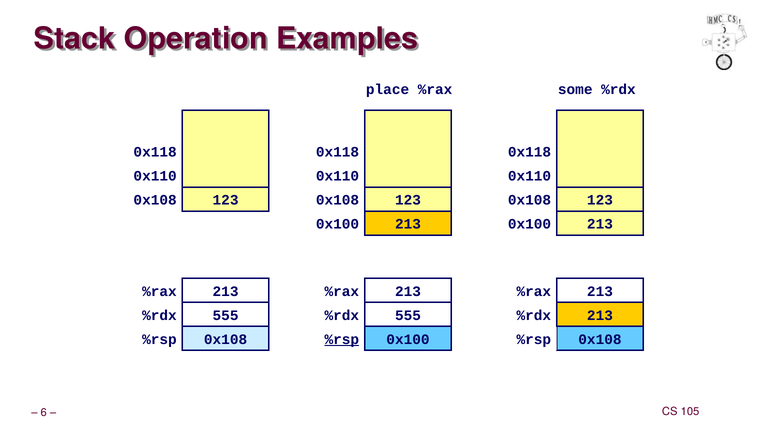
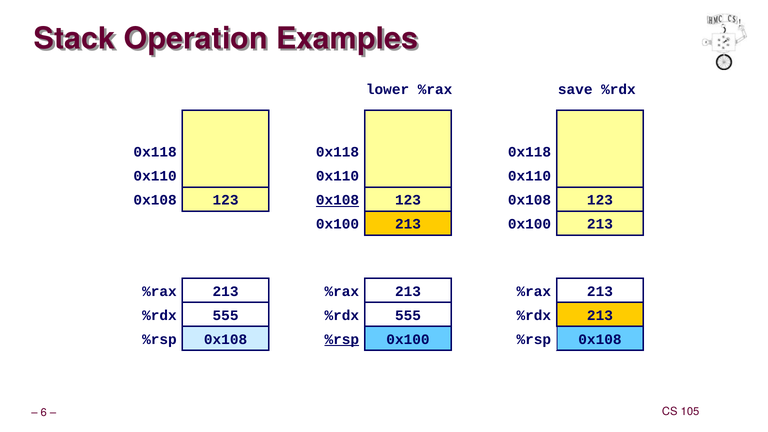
place: place -> lower
some: some -> save
0x108 at (338, 200) underline: none -> present
